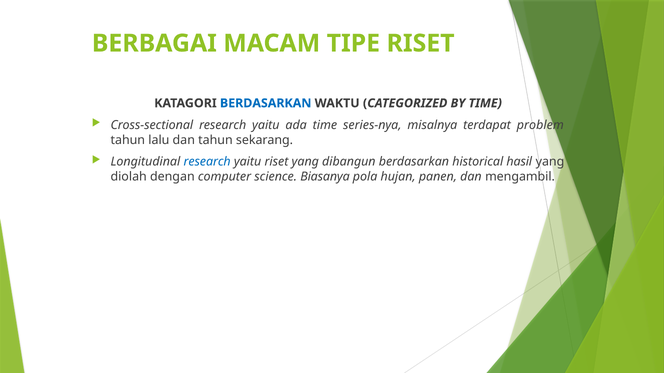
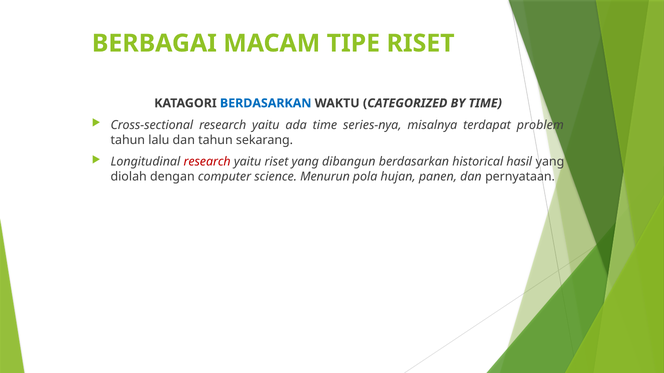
research at (207, 162) colour: blue -> red
Biasanya: Biasanya -> Menurun
mengambil: mengambil -> pernyataan
